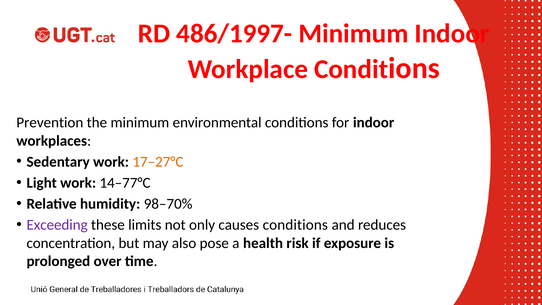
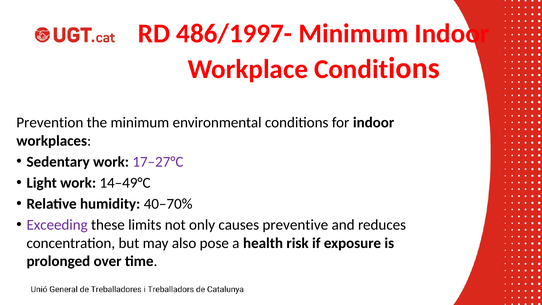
17–27°C colour: orange -> purple
14–77°C: 14–77°C -> 14–49°C
98–70%: 98–70% -> 40–70%
causes conditions: conditions -> preventive
